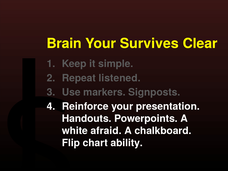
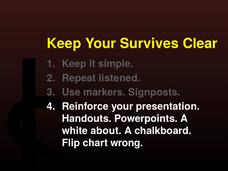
Brain at (64, 44): Brain -> Keep
afraid: afraid -> about
ability: ability -> wrong
